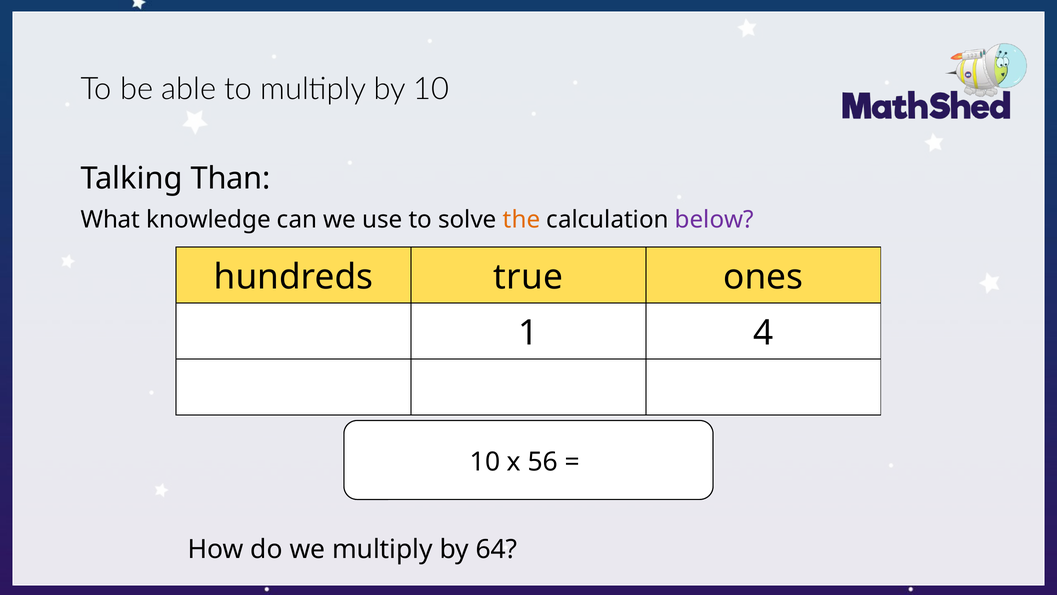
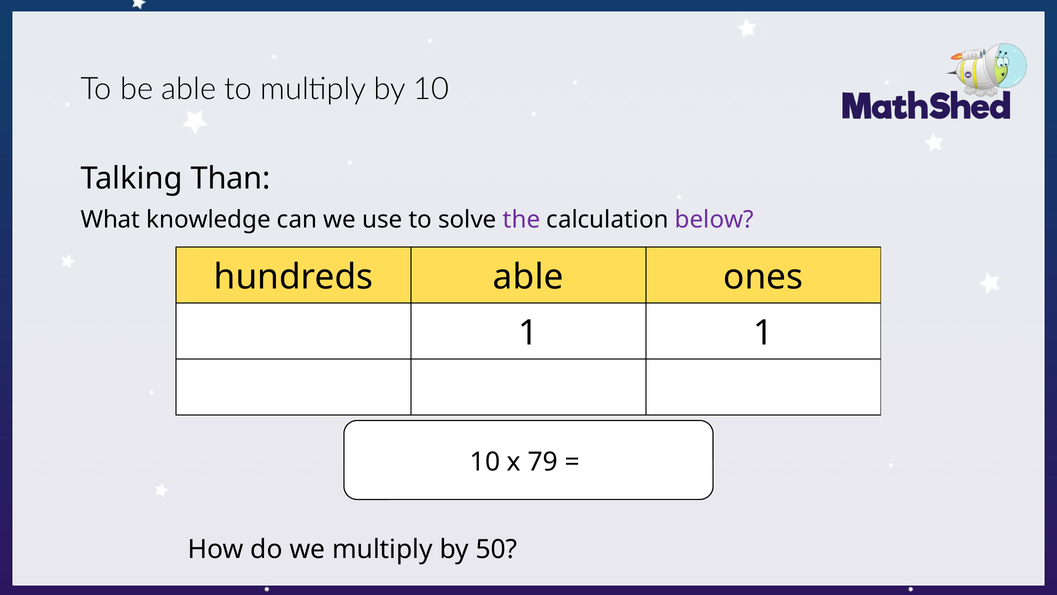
the colour: orange -> purple
hundreds true: true -> able
1 4: 4 -> 1
56: 56 -> 79
64: 64 -> 50
